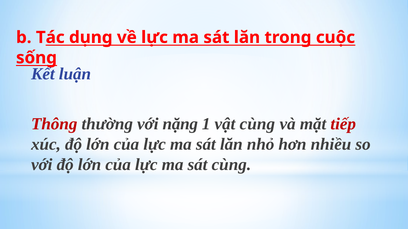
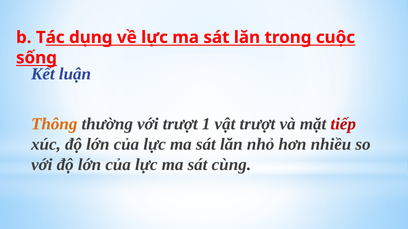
Thông colour: red -> orange
với nặng: nặng -> trượt
vật cùng: cùng -> trượt
